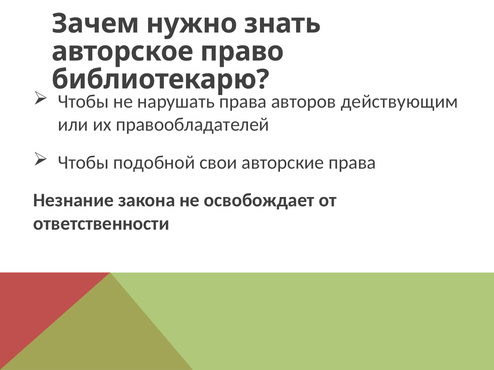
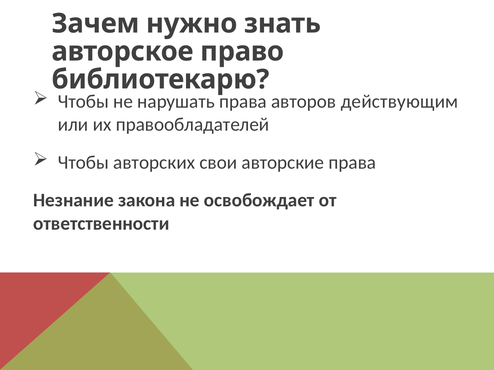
подобной: подобной -> авторских
